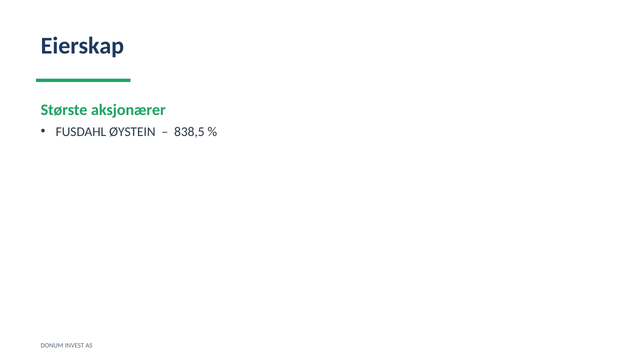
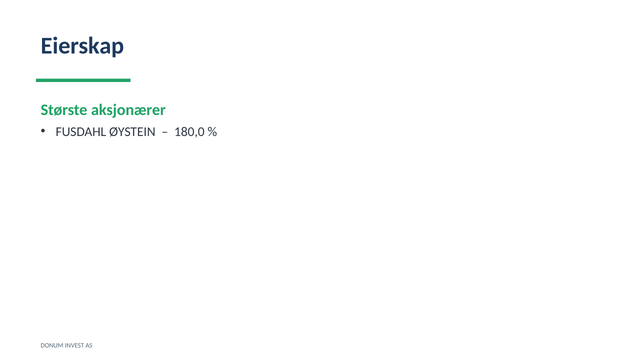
838,5: 838,5 -> 180,0
